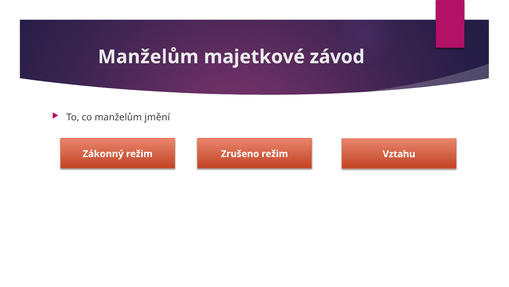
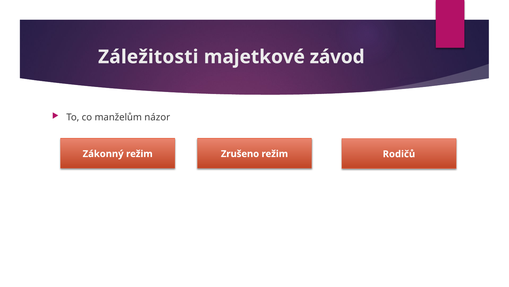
Manželům at (148, 57): Manželům -> Záležitosti
jmění: jmění -> názor
Vztahu: Vztahu -> Rodičů
